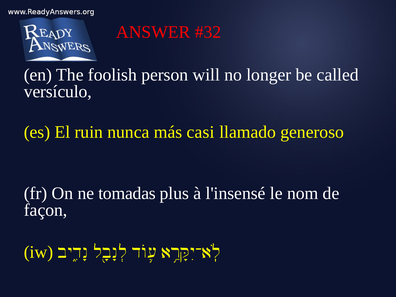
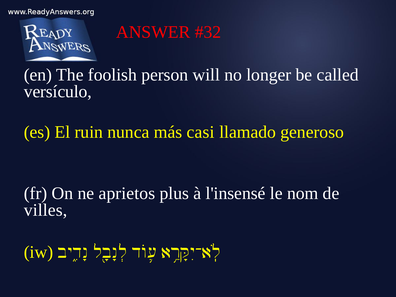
tomadas: tomadas -> aprietos
façon: façon -> villes
